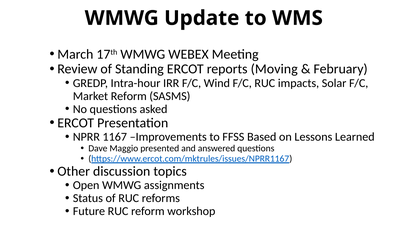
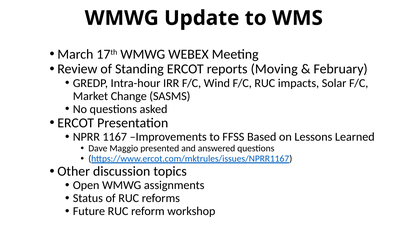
Market Reform: Reform -> Change
